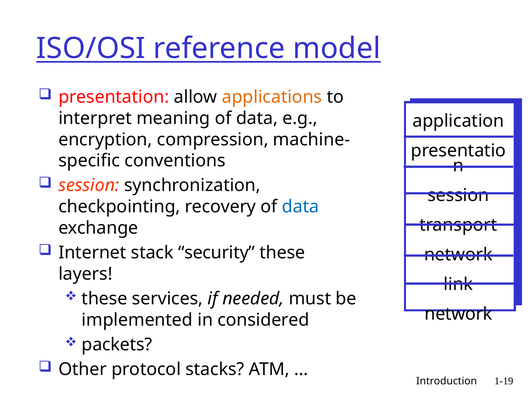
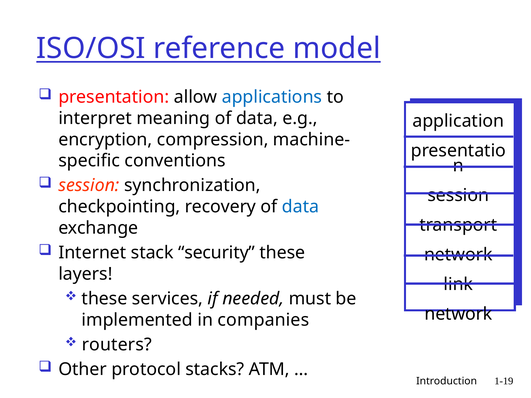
applications colour: orange -> blue
considered: considered -> companies
packets: packets -> routers
